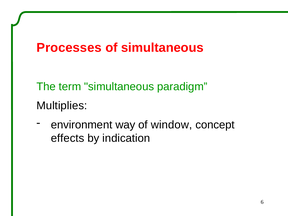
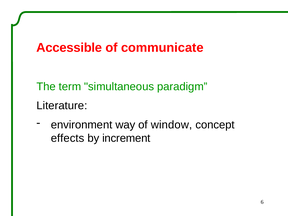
Processes: Processes -> Accessible
of simultaneous: simultaneous -> communicate
Multiplies: Multiplies -> Literature
indication: indication -> increment
